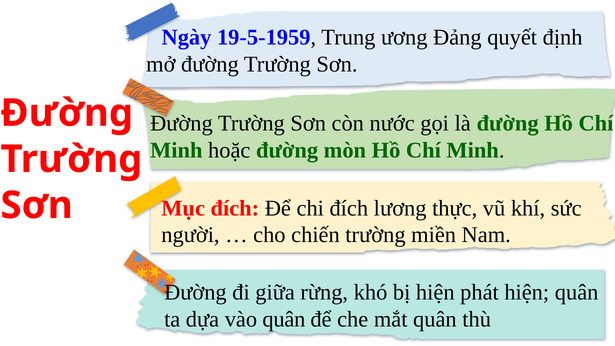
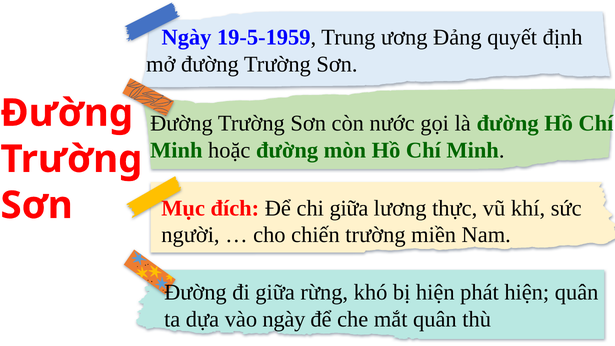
chi đích: đích -> giữa
vào quân: quân -> ngày
